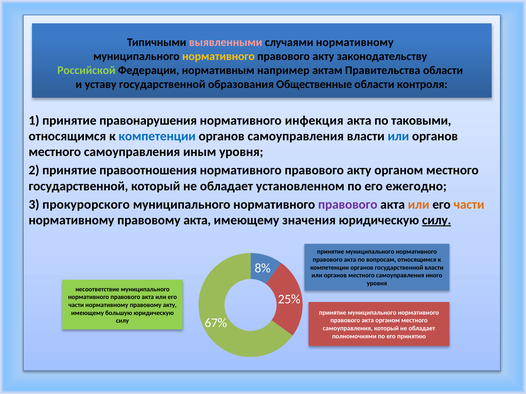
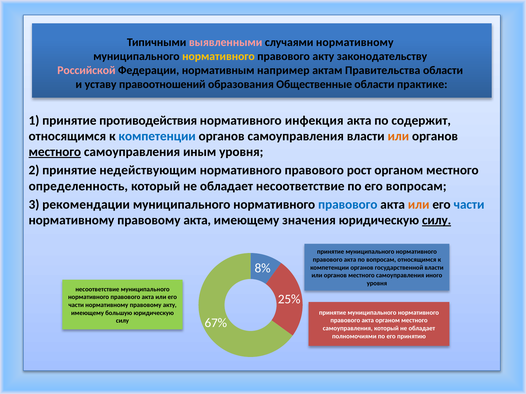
Российской colour: light green -> pink
уставу государственной: государственной -> правоотношений
контроля: контроля -> практике
правонарушения: правонарушения -> противодействия
таковыми: таковыми -> содержит
или at (398, 136) colour: blue -> orange
местного at (55, 152) underline: none -> present
правоотношения: правоотношения -> недействующим
акту at (359, 170): акту -> рост
государственной at (78, 186): государственной -> определенность
обладает установленном: установленном -> несоответствие
его ежегодно: ежегодно -> вопросам
прокурорского: прокурорского -> рекомендации
правового at (348, 205) colour: purple -> blue
части at (469, 205) colour: orange -> blue
